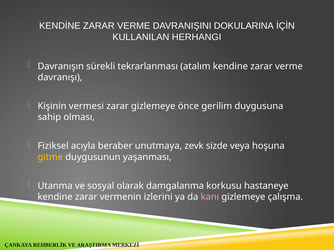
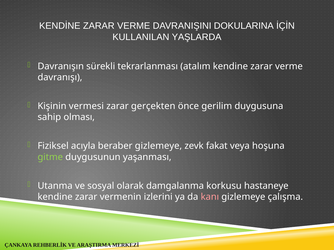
HERHANGI: HERHANGI -> YAŞLARDA
zarar gizlemeye: gizlemeye -> gerçekten
beraber unutmaya: unutmaya -> gizlemeye
sizde: sizde -> fakat
gitme colour: yellow -> light green
